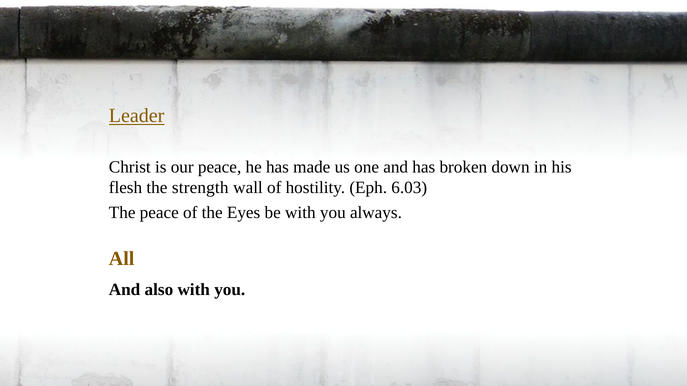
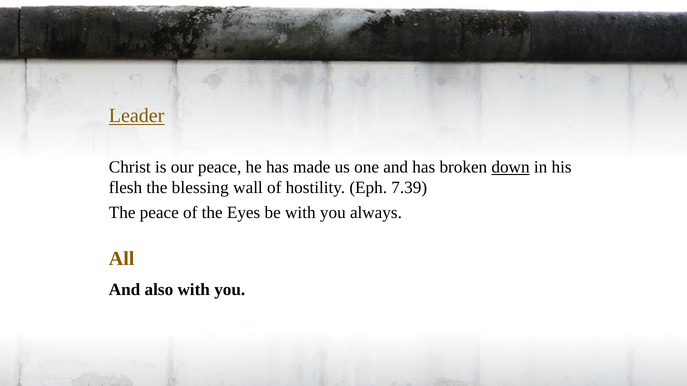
down underline: none -> present
strength: strength -> blessing
6.03: 6.03 -> 7.39
